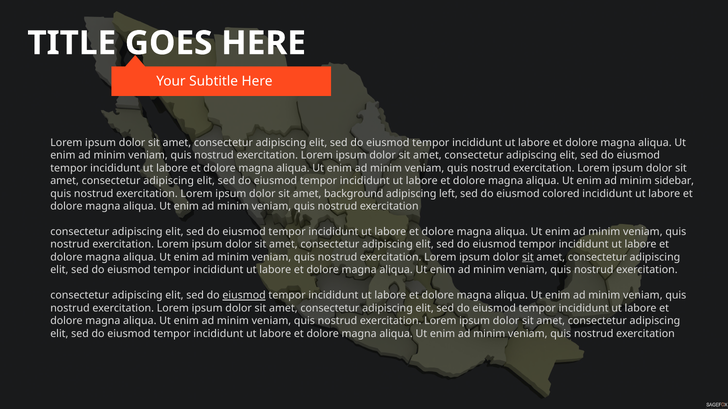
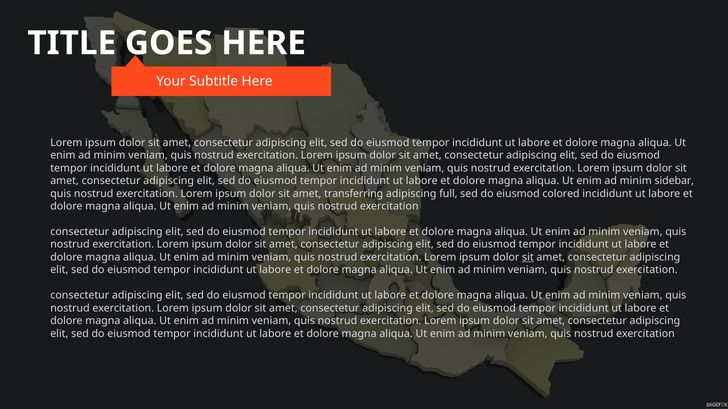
background: background -> transferring
left: left -> full
eiusmod at (244, 296) underline: present -> none
